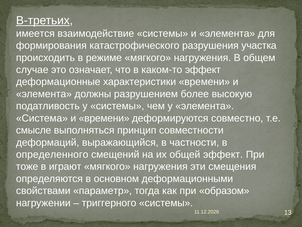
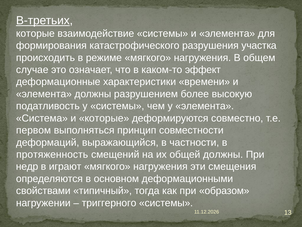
имеется at (35, 33): имеется -> которые
и времени: времени -> которые
смысле: смысле -> первом
определенного: определенного -> протяженность
общей эффект: эффект -> должны
тоже: тоже -> недр
параметр: параметр -> типичный
